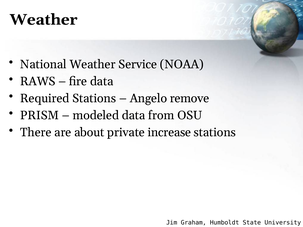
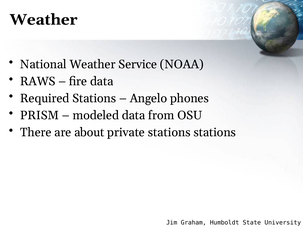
remove: remove -> phones
private increase: increase -> stations
